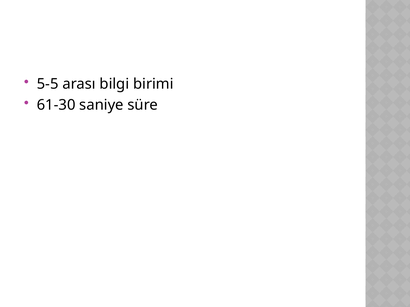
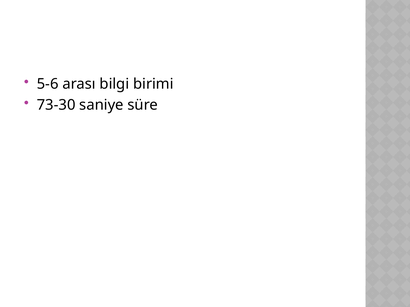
5-5: 5-5 -> 5-6
61-30: 61-30 -> 73-30
